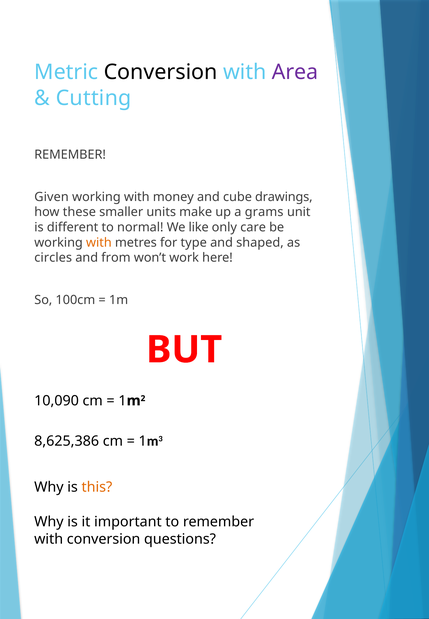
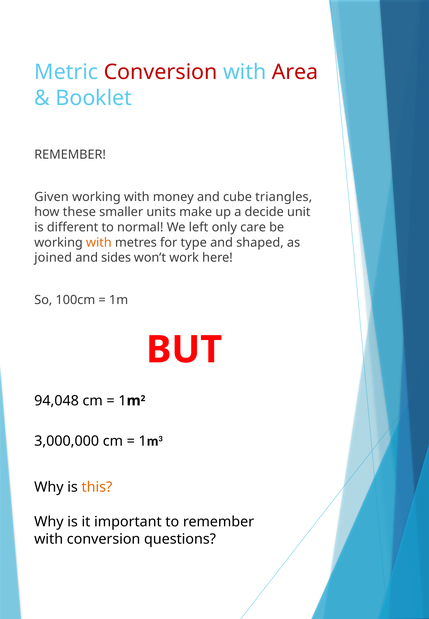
Conversion at (161, 72) colour: black -> red
Area colour: purple -> red
Cutting: Cutting -> Booklet
drawings: drawings -> triangles
grams: grams -> decide
like: like -> left
circles: circles -> joined
from: from -> sides
10,090: 10,090 -> 94,048
8,625,386: 8,625,386 -> 3,000,000
